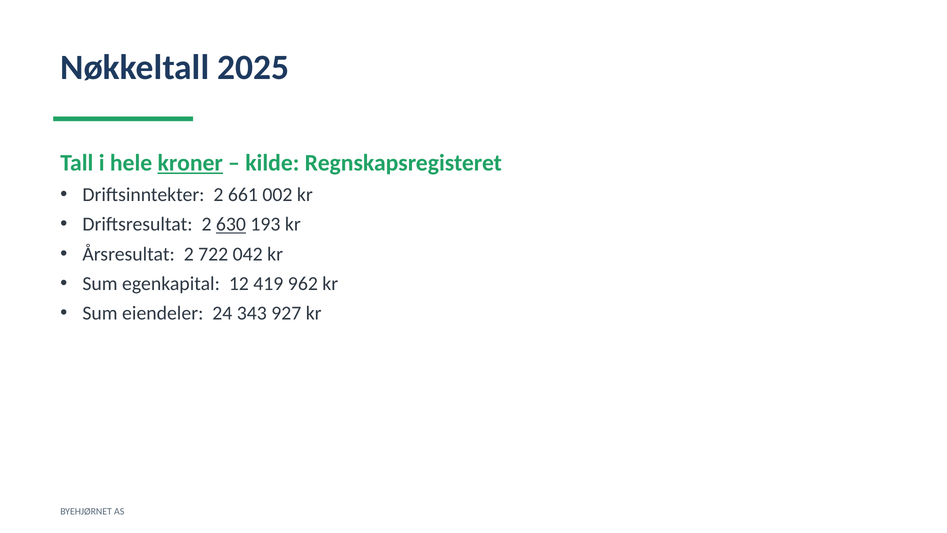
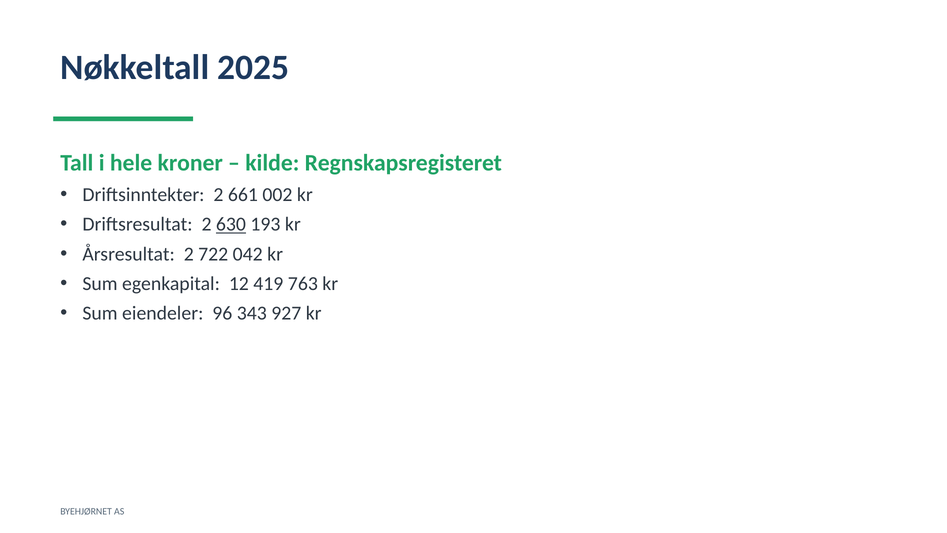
kroner underline: present -> none
962: 962 -> 763
24: 24 -> 96
